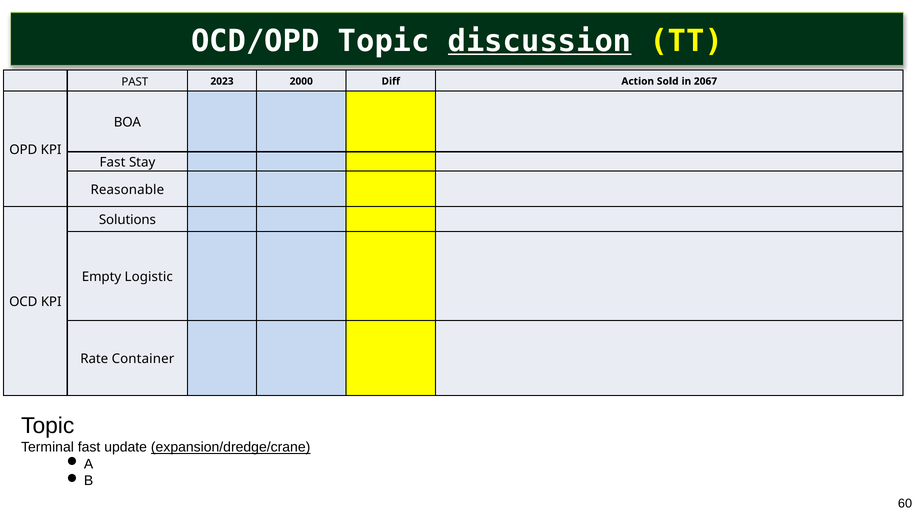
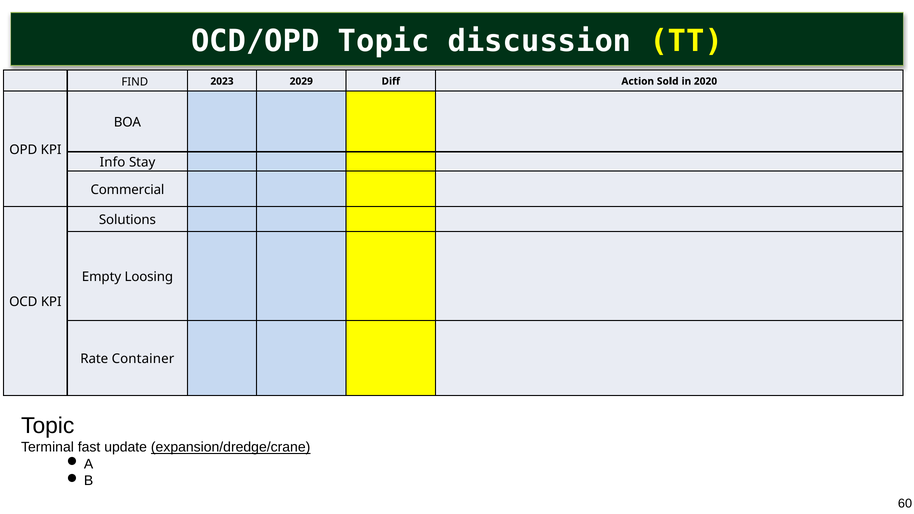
discussion underline: present -> none
PAST: PAST -> FIND
2000: 2000 -> 2029
2067: 2067 -> 2020
Fast at (113, 163): Fast -> Info
Reasonable: Reasonable -> Commercial
Logistic: Logistic -> Loosing
